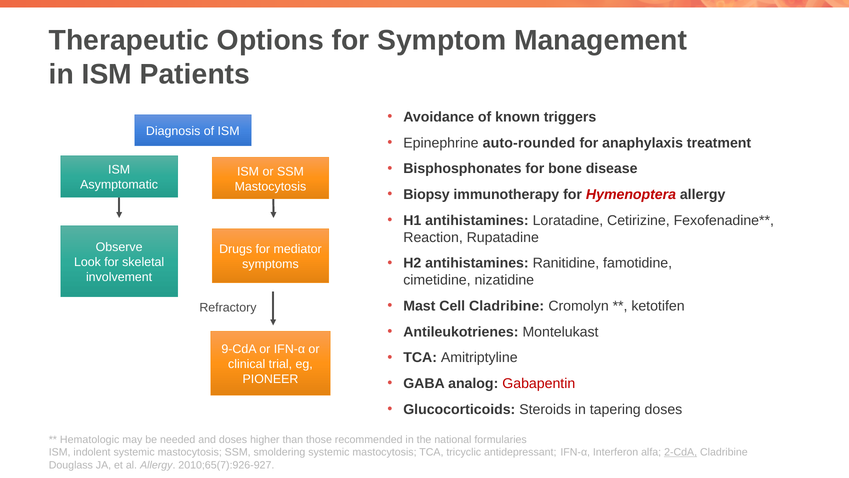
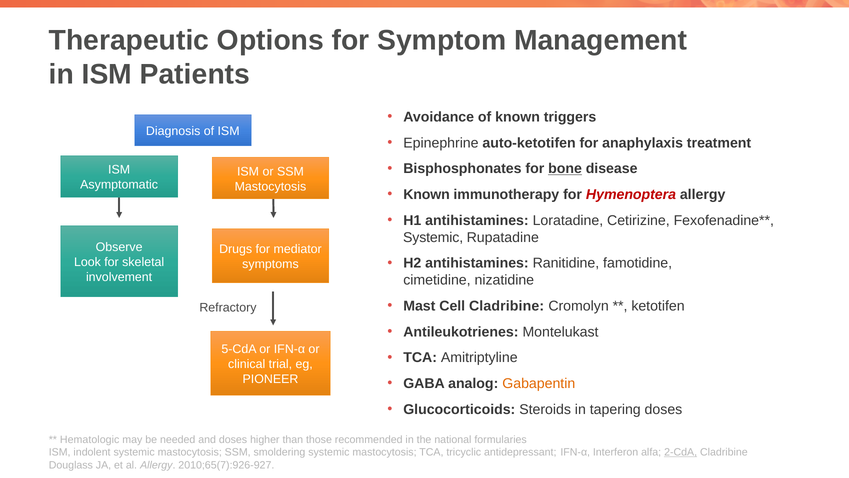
auto-rounded: auto-rounded -> auto-ketotifen
bone underline: none -> present
Biopsy at (427, 194): Biopsy -> Known
Reaction at (433, 237): Reaction -> Systemic
9-CdA: 9-CdA -> 5-CdA
Gabapentin colour: red -> orange
